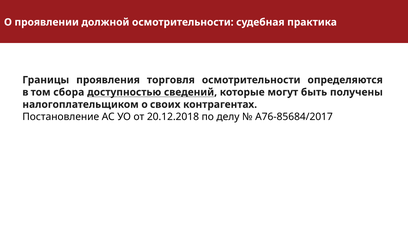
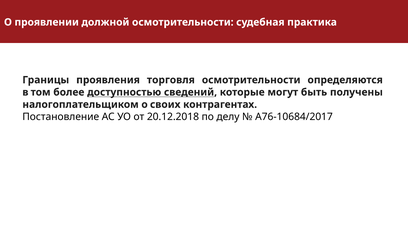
сбора: сбора -> более
А76-85684/2017: А76-85684/2017 -> А76-10684/2017
